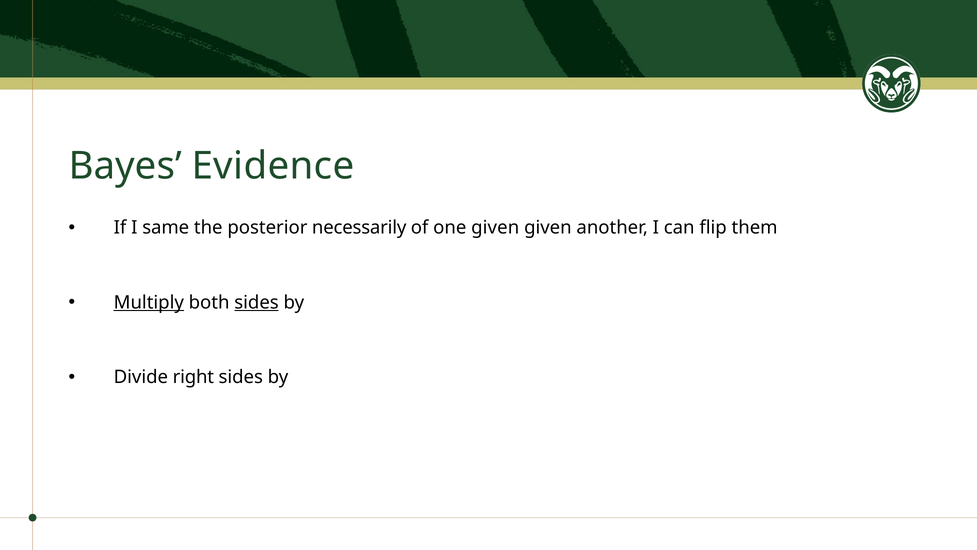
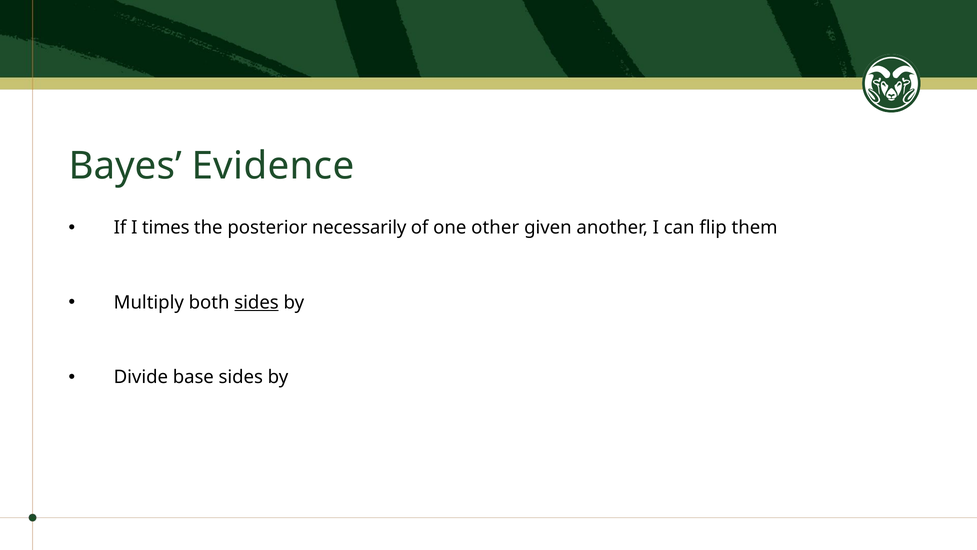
same: same -> times
one given: given -> other
Multiply underline: present -> none
right: right -> base
